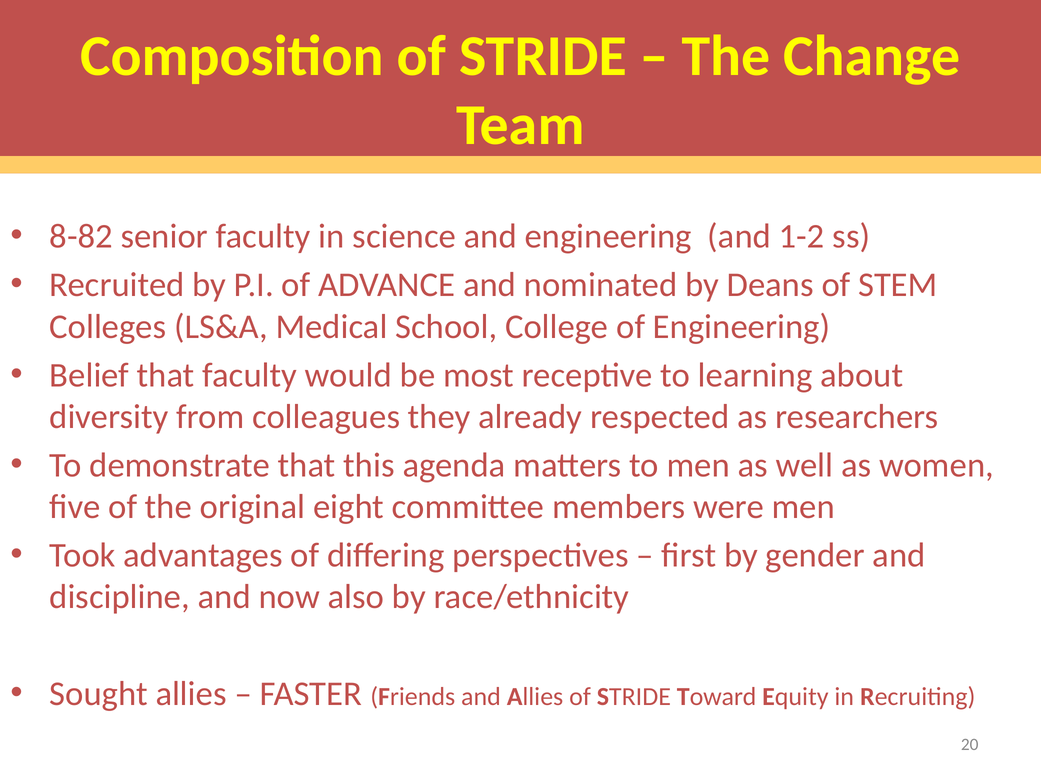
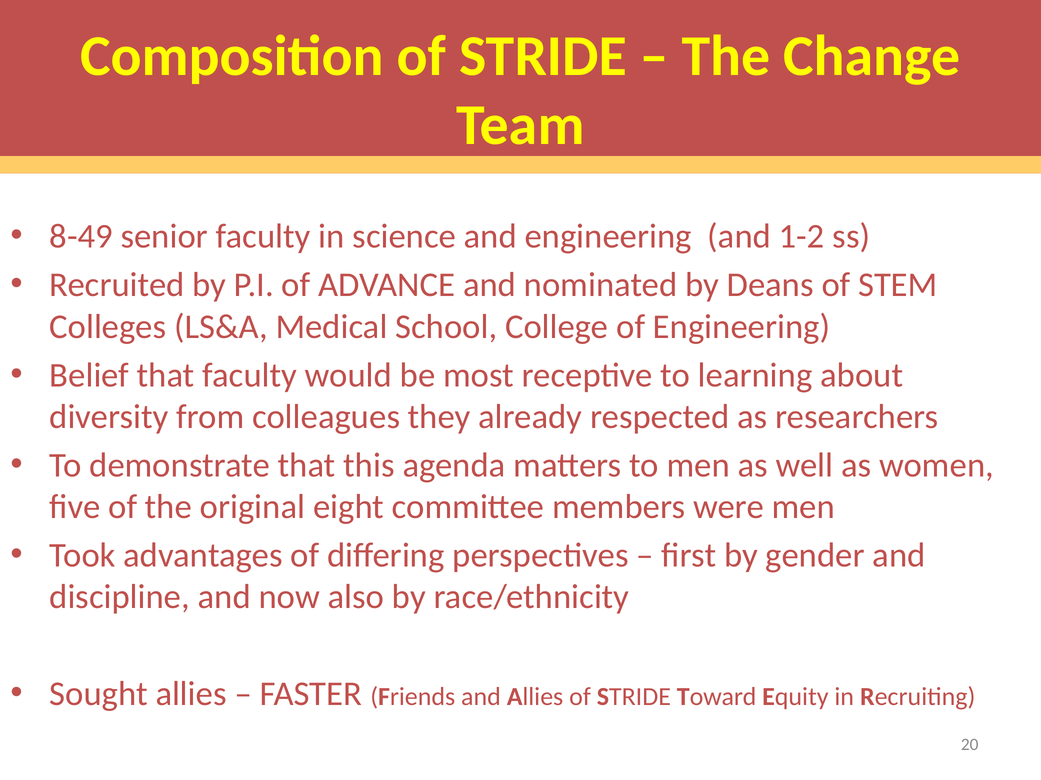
8-82: 8-82 -> 8-49
